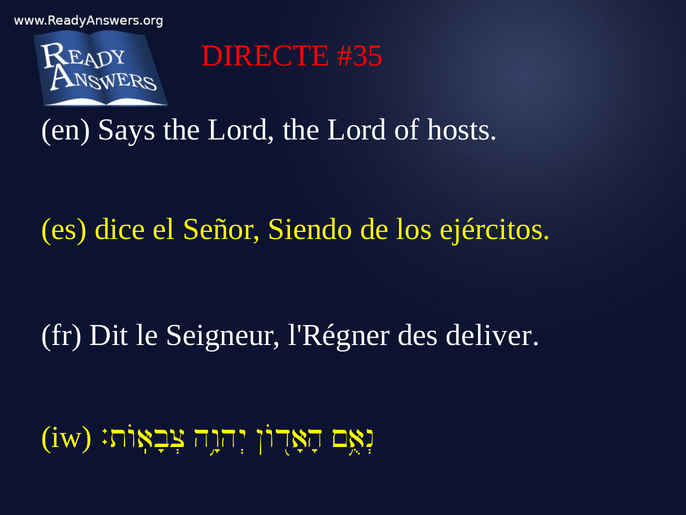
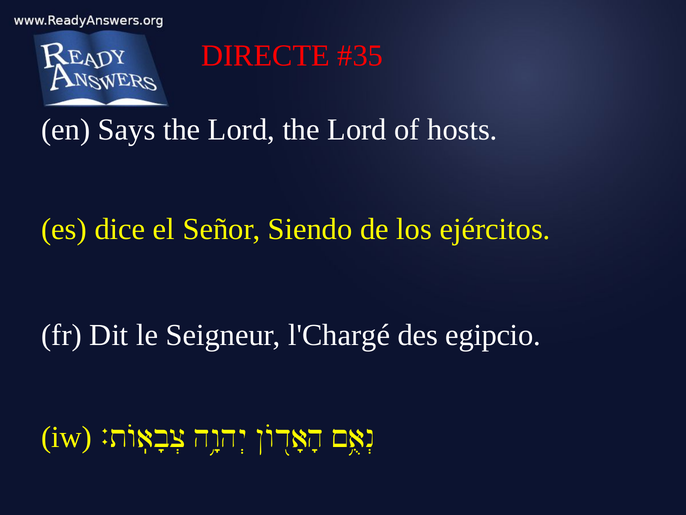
l'Régner: l'Régner -> l'Chargé
deliver: deliver -> egipcio
